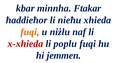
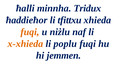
kbar: kbar -> ħalli
Ftakar: Ftakar -> Tridux
nieħu: nieħu -> tfittxu
x-xhieda colour: red -> orange
